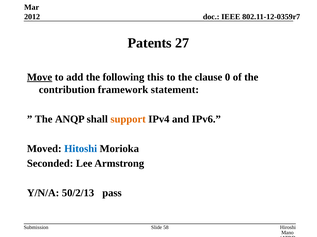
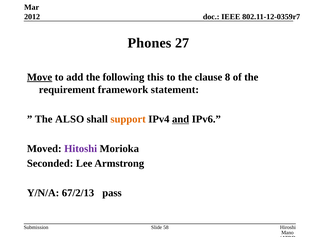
Patents: Patents -> Phones
0: 0 -> 8
contribution: contribution -> requirement
ANQP: ANQP -> ALSO
and underline: none -> present
Hitoshi colour: blue -> purple
50/2/13: 50/2/13 -> 67/2/13
